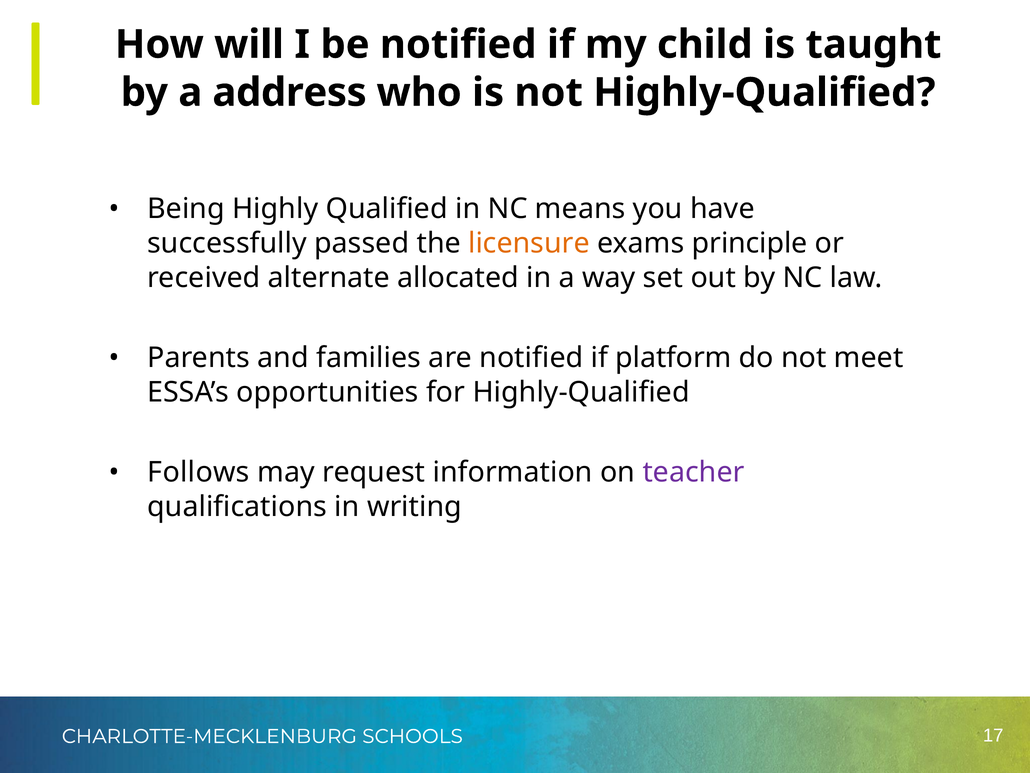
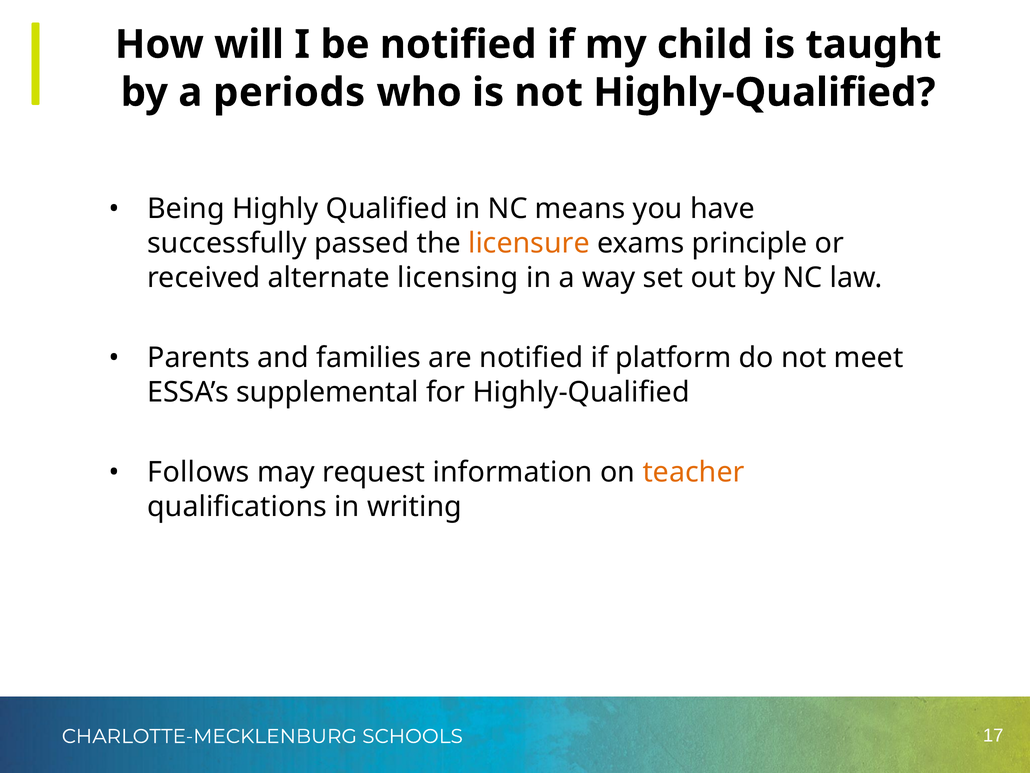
address: address -> periods
allocated: allocated -> licensing
opportunities: opportunities -> supplemental
teacher colour: purple -> orange
